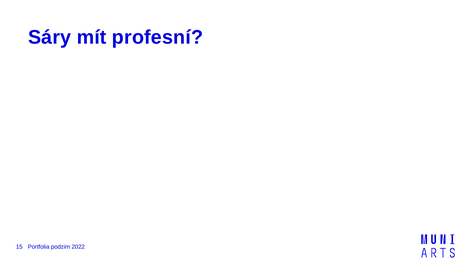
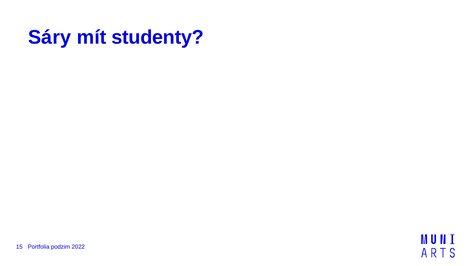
profesní: profesní -> studenty
